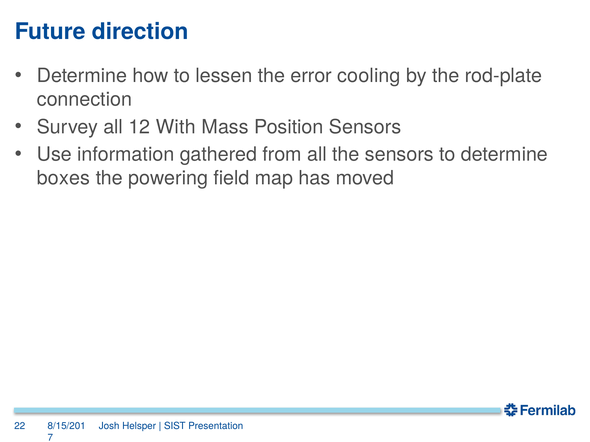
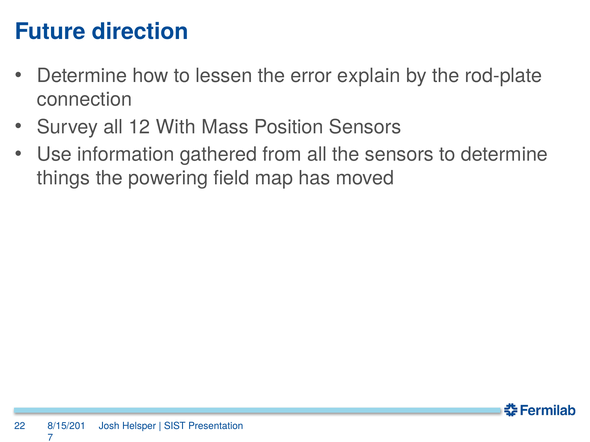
cooling: cooling -> explain
boxes: boxes -> things
